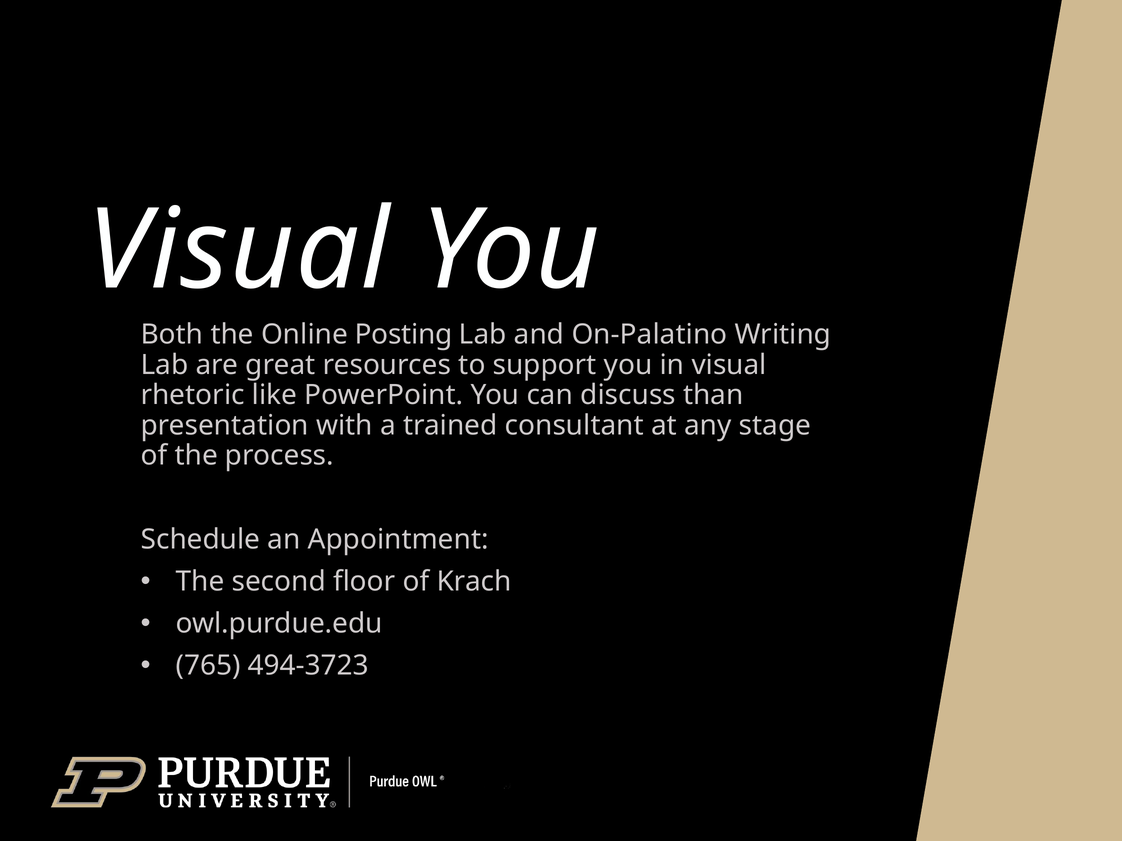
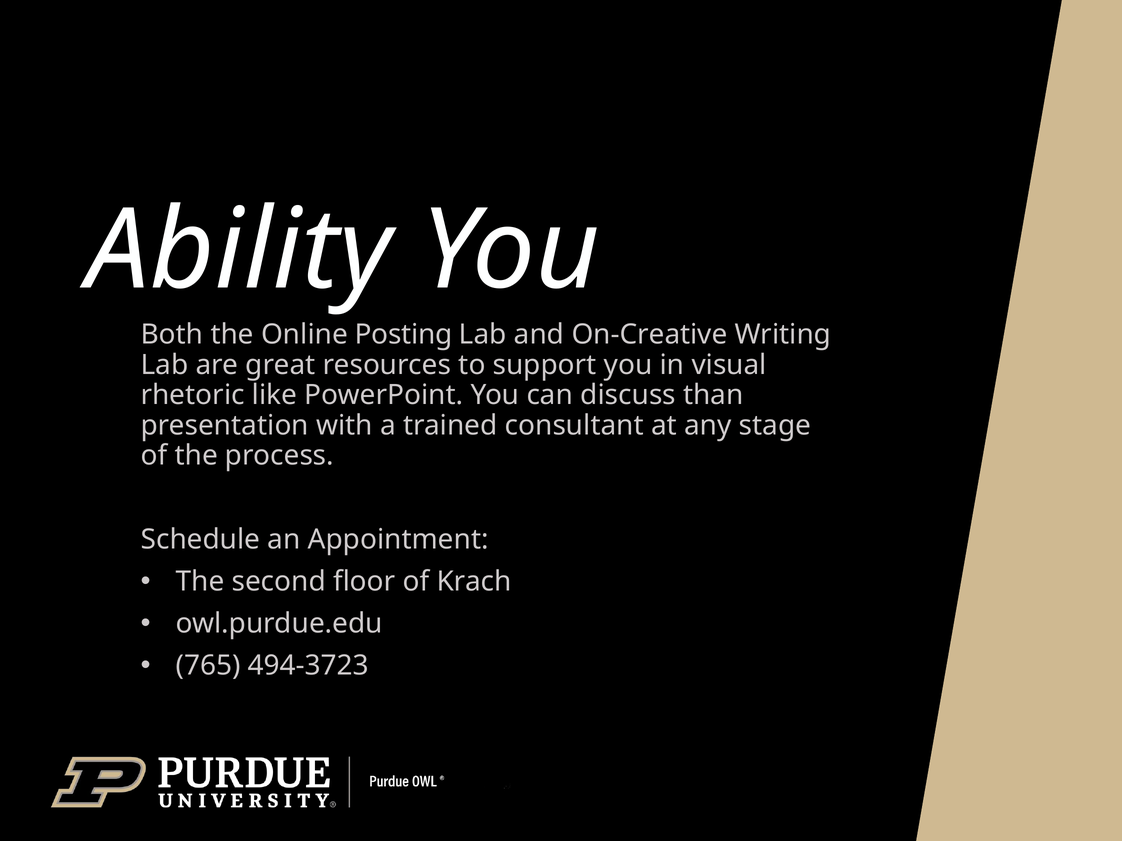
Visual at (238, 251): Visual -> Ability
On-Palatino: On-Palatino -> On-Creative
